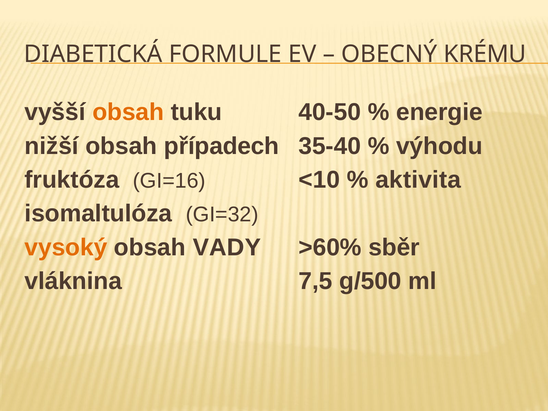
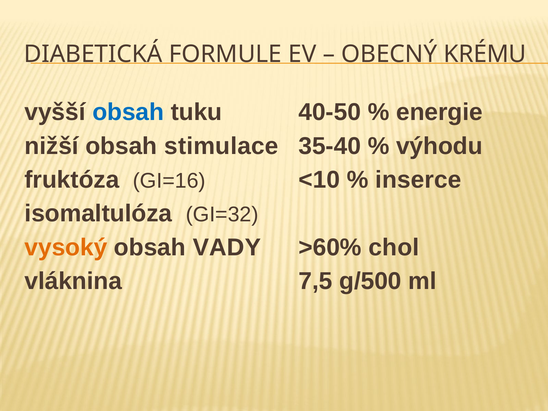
obsah at (128, 112) colour: orange -> blue
případech: případech -> stimulace
aktivita: aktivita -> inserce
sběr: sběr -> chol
